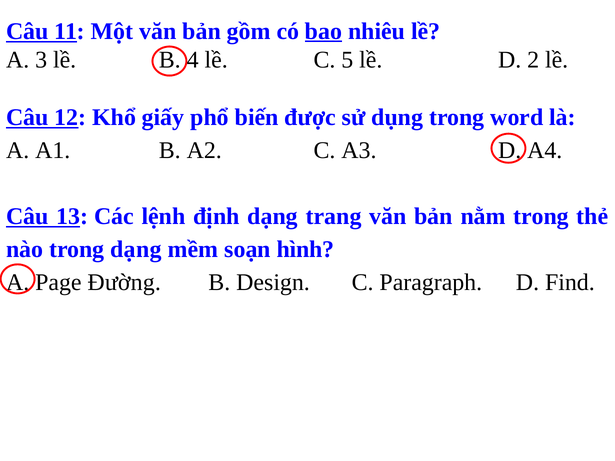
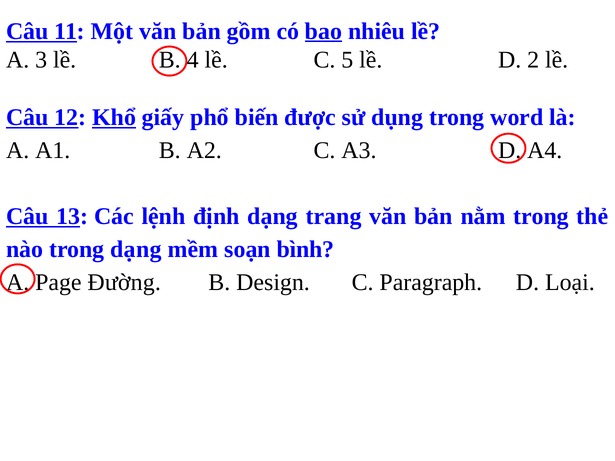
Khổ underline: none -> present
hình: hình -> bình
Find: Find -> Loại
